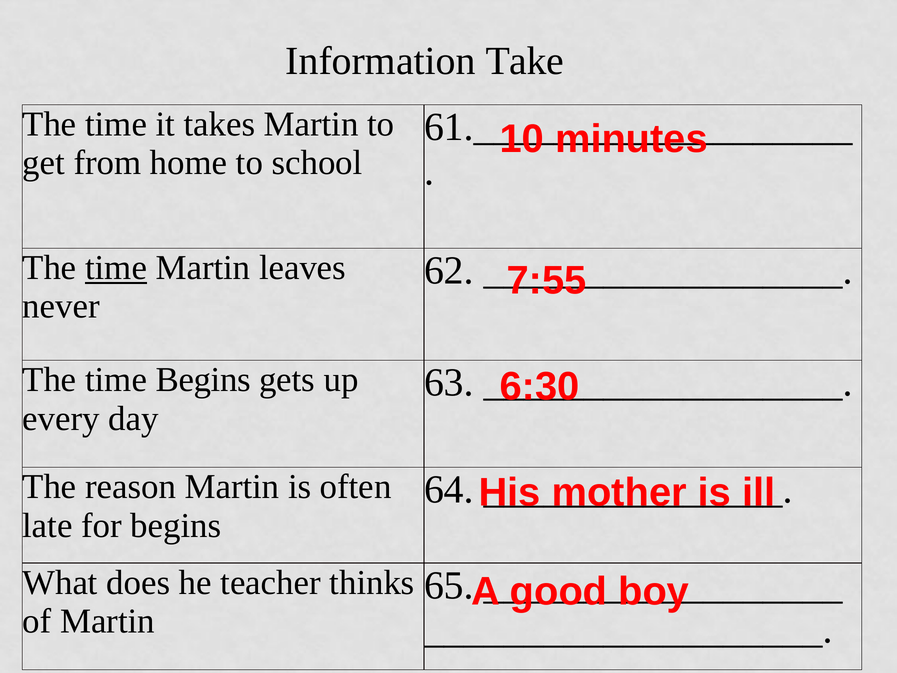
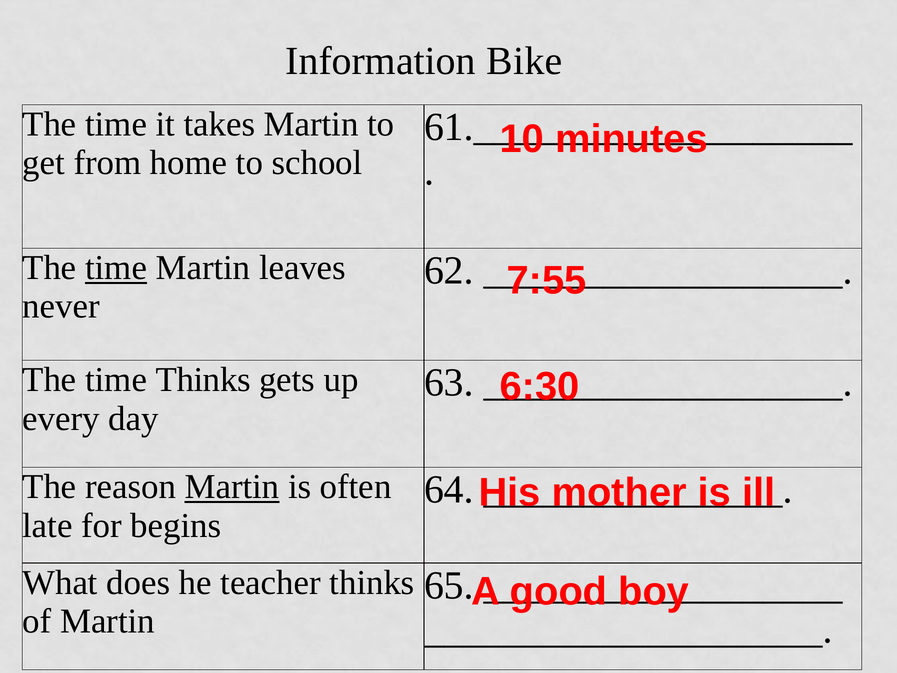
Take: Take -> Bike
time Begins: Begins -> Thinks
Martin at (232, 487) underline: none -> present
